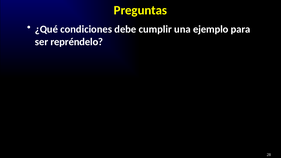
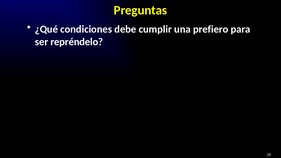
ejemplo: ejemplo -> prefiero
